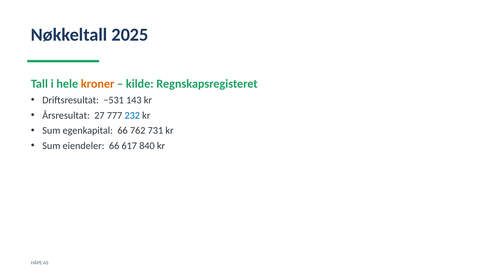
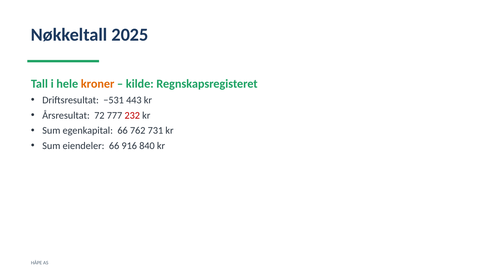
143: 143 -> 443
27: 27 -> 72
232 colour: blue -> red
617: 617 -> 916
